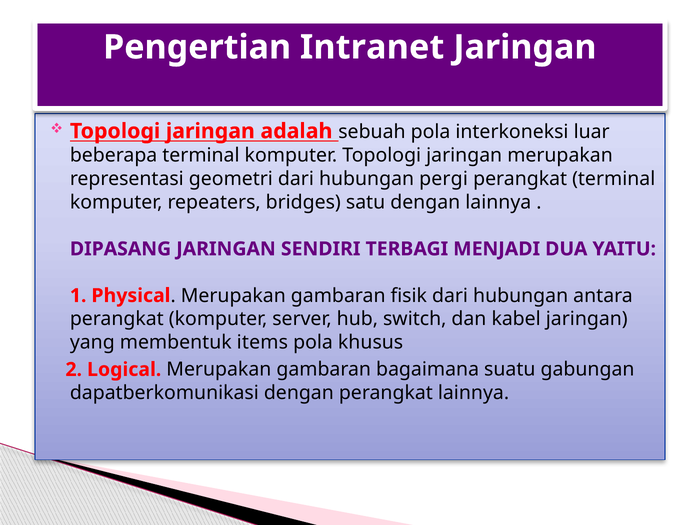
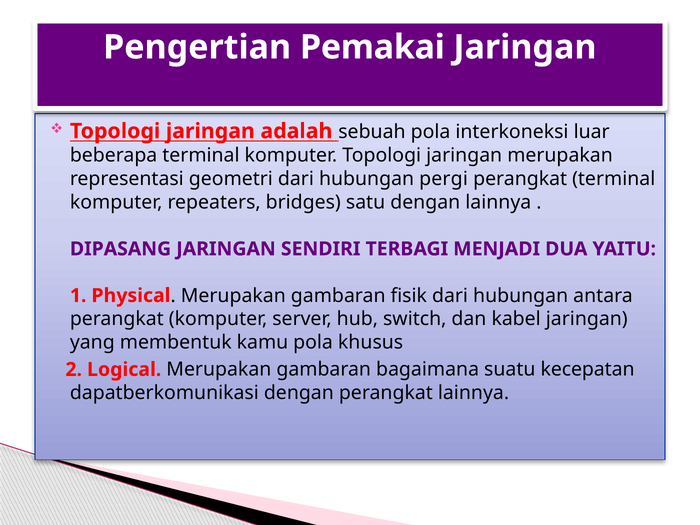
Intranet: Intranet -> Pemakai
items: items -> kamu
gabungan: gabungan -> kecepatan
